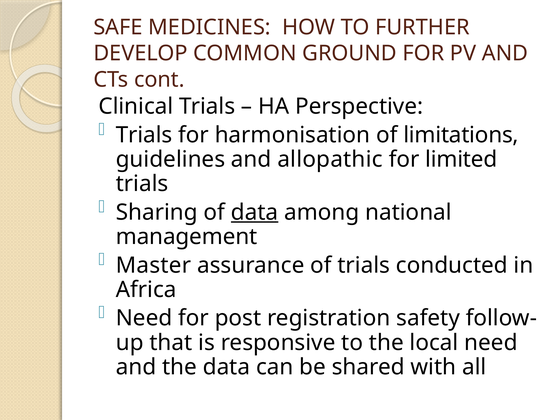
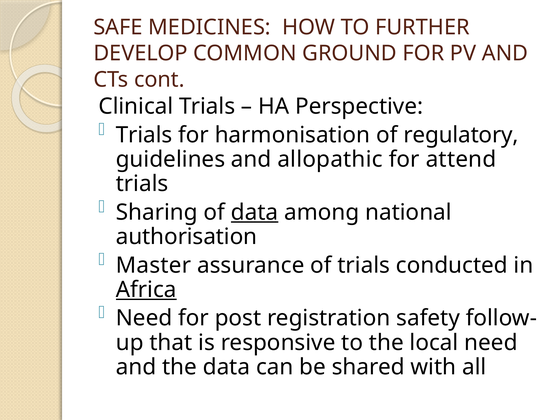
limitations: limitations -> regulatory
limited: limited -> attend
management: management -> authorisation
Africa underline: none -> present
